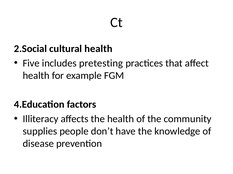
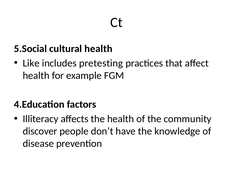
2.Social: 2.Social -> 5.Social
Five: Five -> Like
supplies: supplies -> discover
